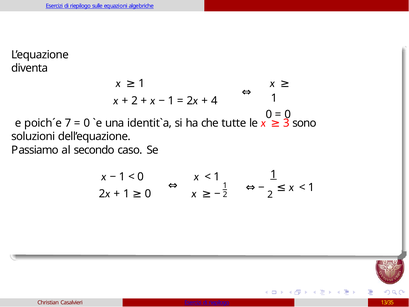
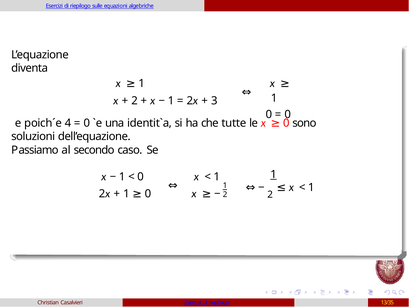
4: 4 -> 3
7: 7 -> 4
3 at (286, 123): 3 -> 0
